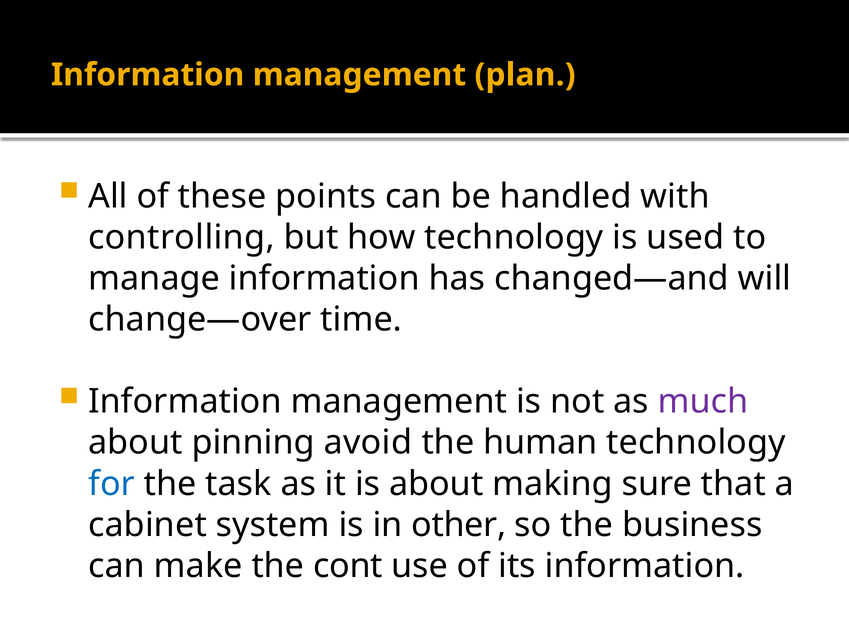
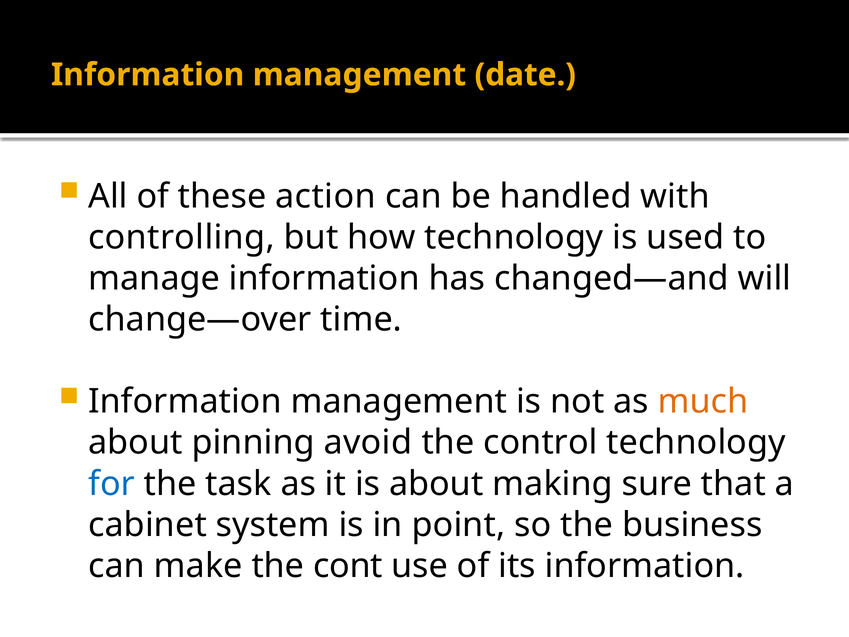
plan: plan -> date
points: points -> action
much colour: purple -> orange
human: human -> control
other: other -> point
